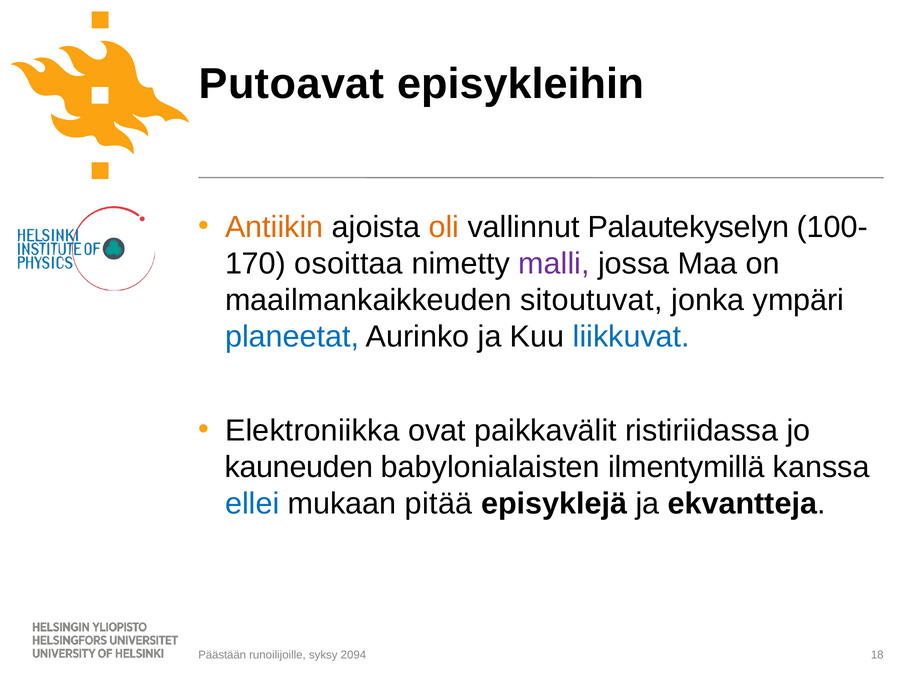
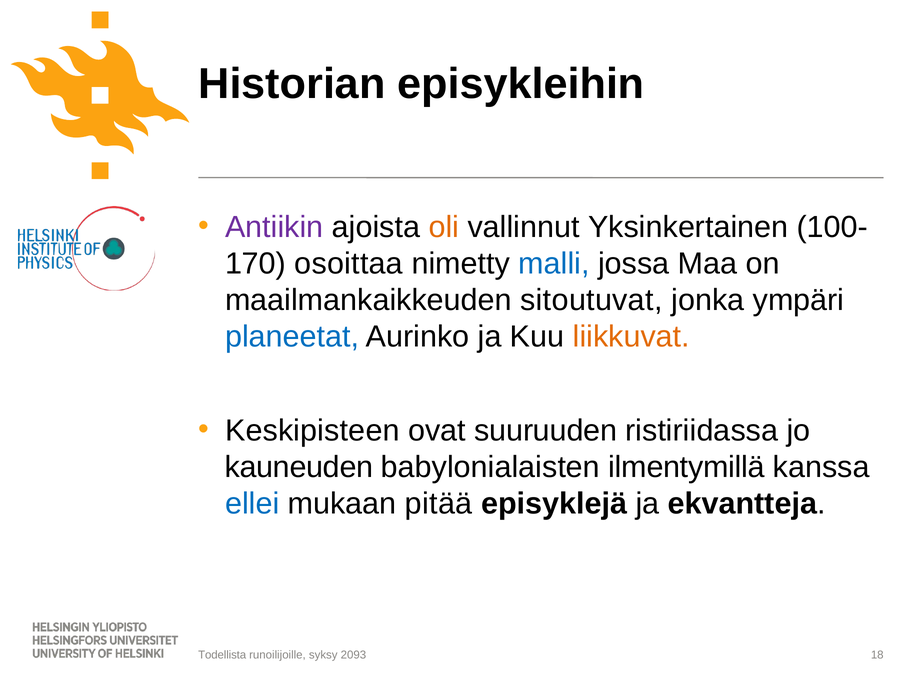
Putoavat: Putoavat -> Historian
Antiikin colour: orange -> purple
Palautekyselyn: Palautekyselyn -> Yksinkertainen
malli colour: purple -> blue
liikkuvat colour: blue -> orange
Elektroniikka: Elektroniikka -> Keskipisteen
paikkavälit: paikkavälit -> suuruuden
Päästään: Päästään -> Todellista
2094: 2094 -> 2093
